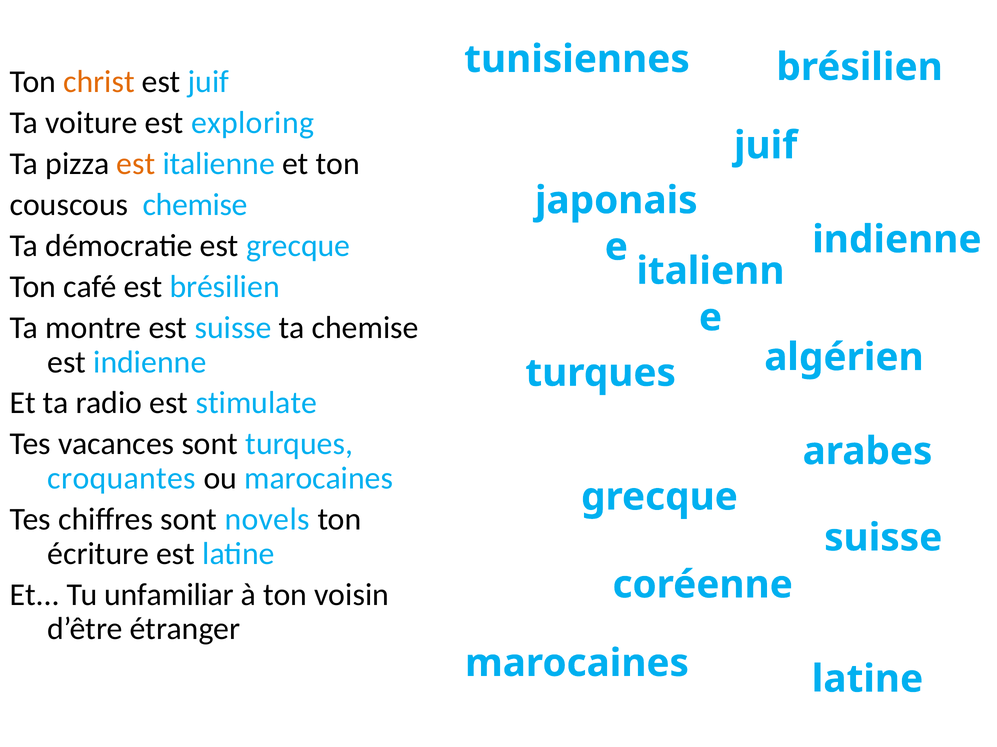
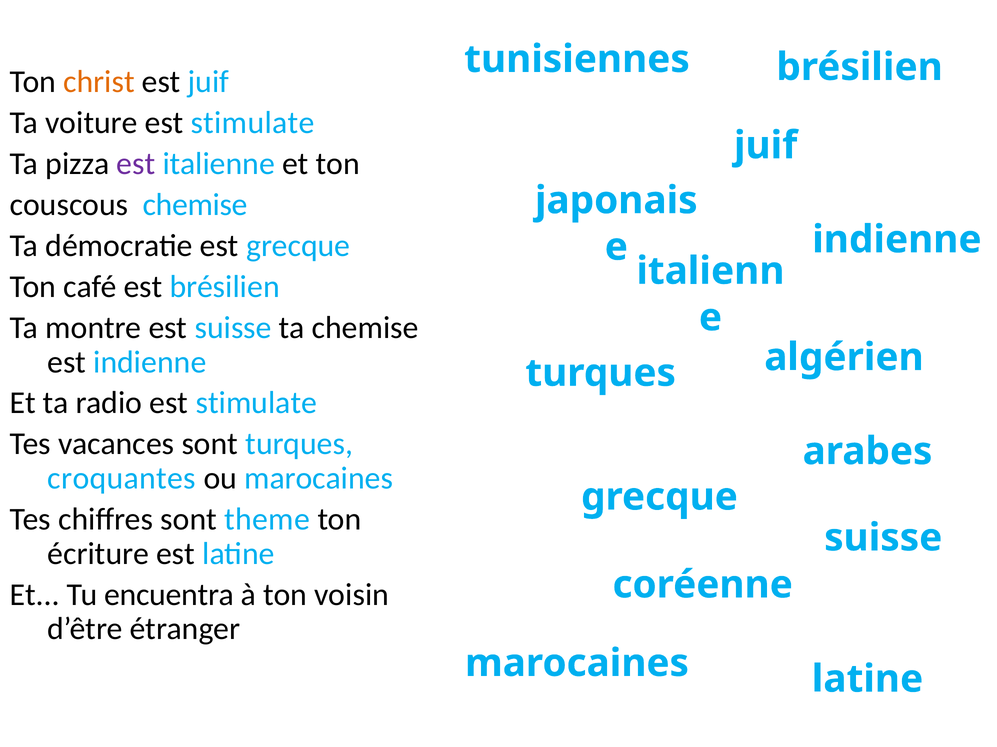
voiture est exploring: exploring -> stimulate
est at (136, 164) colour: orange -> purple
novels: novels -> theme
unfamiliar: unfamiliar -> encuentra
